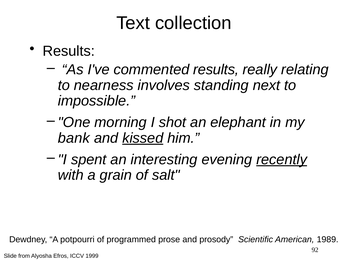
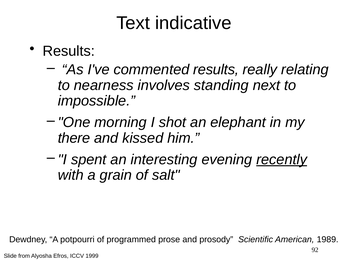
collection: collection -> indicative
bank: bank -> there
kissed underline: present -> none
